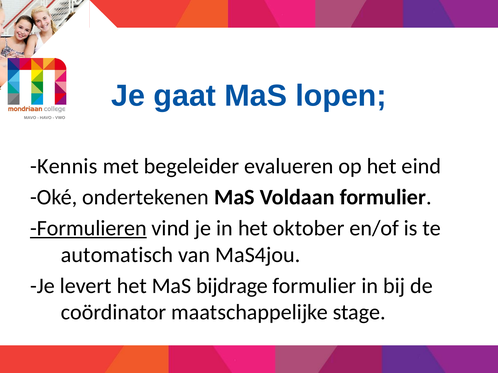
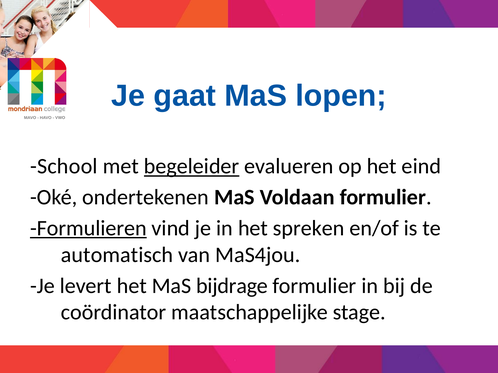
Kennis: Kennis -> School
begeleider underline: none -> present
oktober: oktober -> spreken
